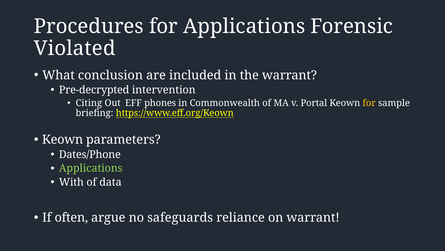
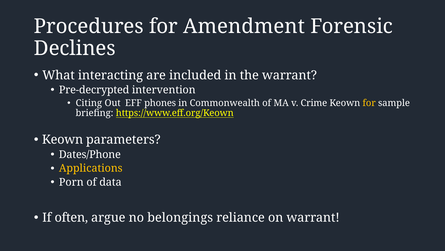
for Applications: Applications -> Amendment
Violated: Violated -> Declines
conclusion: conclusion -> interacting
Portal: Portal -> Crime
Applications at (91, 168) colour: light green -> yellow
With: With -> Porn
safeguards: safeguards -> belongings
